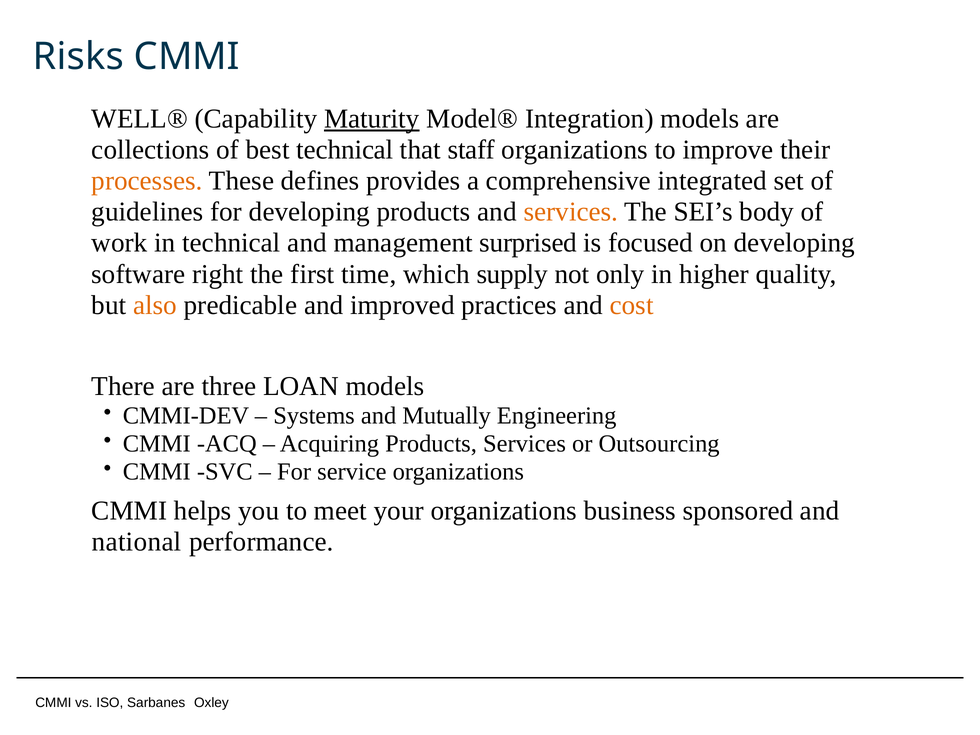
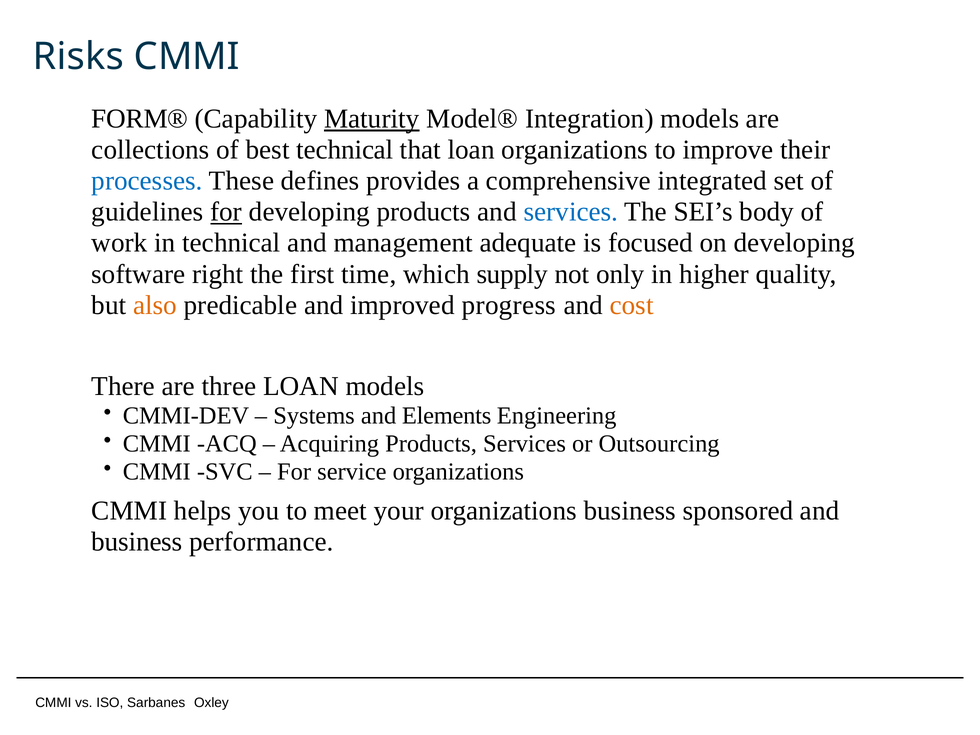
WELL®: WELL® -> FORM®
that staff: staff -> loan
processes colour: orange -> blue
for at (226, 212) underline: none -> present
services at (571, 212) colour: orange -> blue
surprised: surprised -> adequate
practices: practices -> progress
Mutually: Mutually -> Elements
national at (137, 542): national -> business
